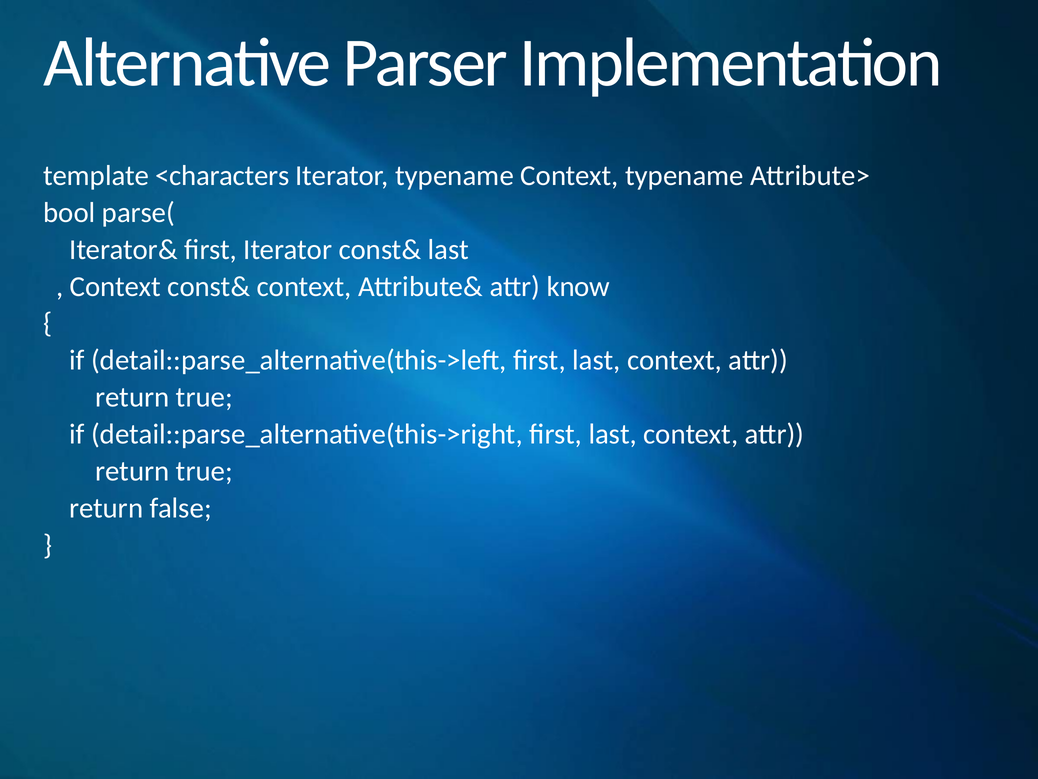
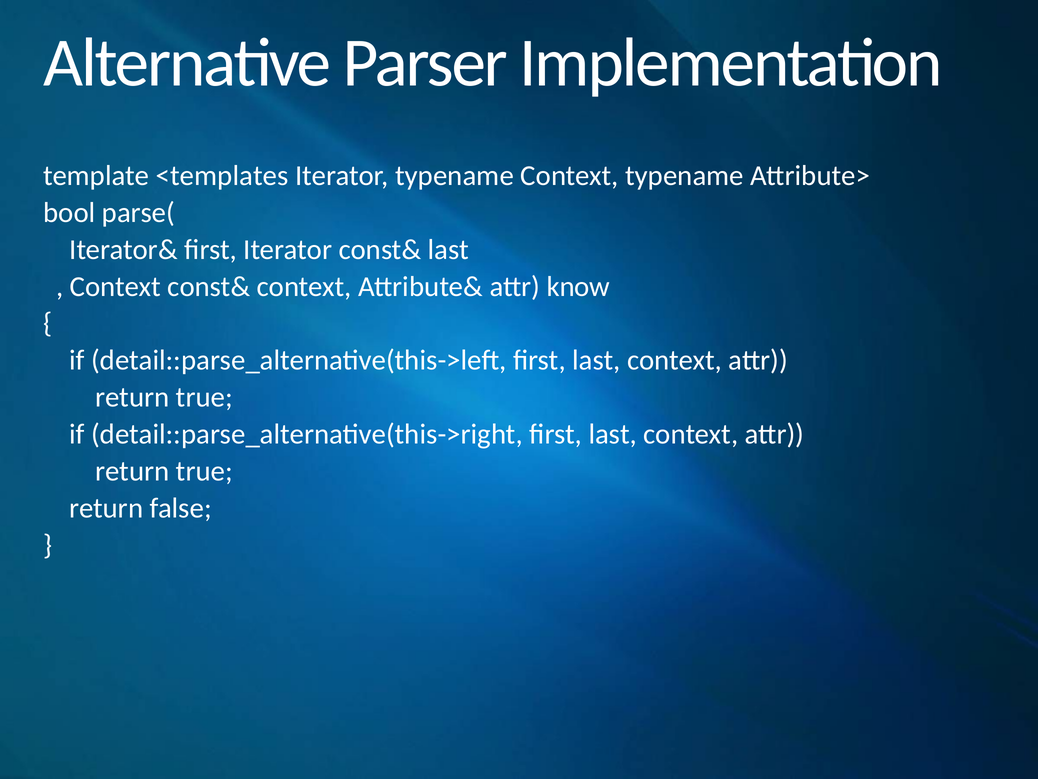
<characters: <characters -> <templates
